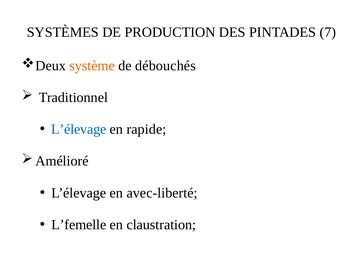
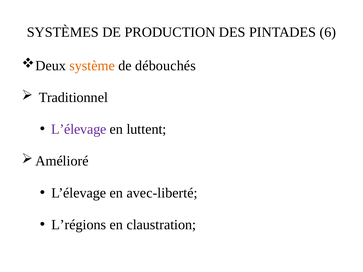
7: 7 -> 6
L’élevage at (79, 129) colour: blue -> purple
rapide: rapide -> luttent
L’femelle: L’femelle -> L’régions
